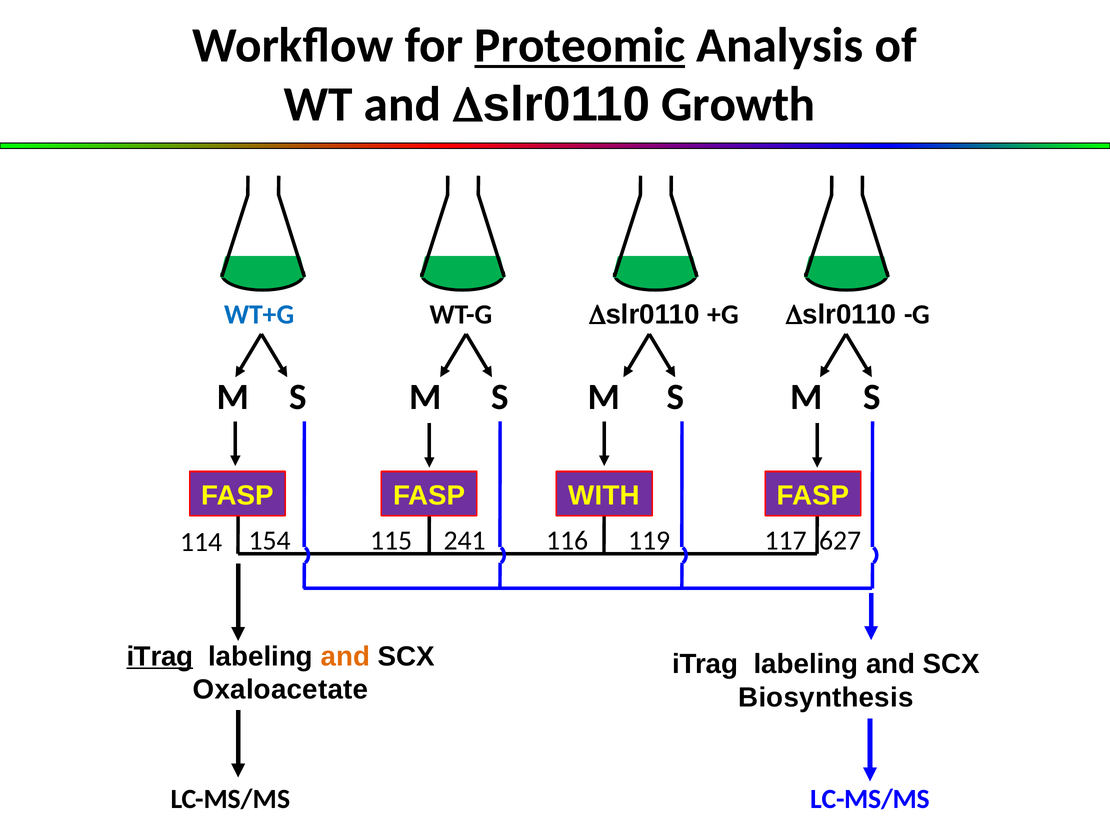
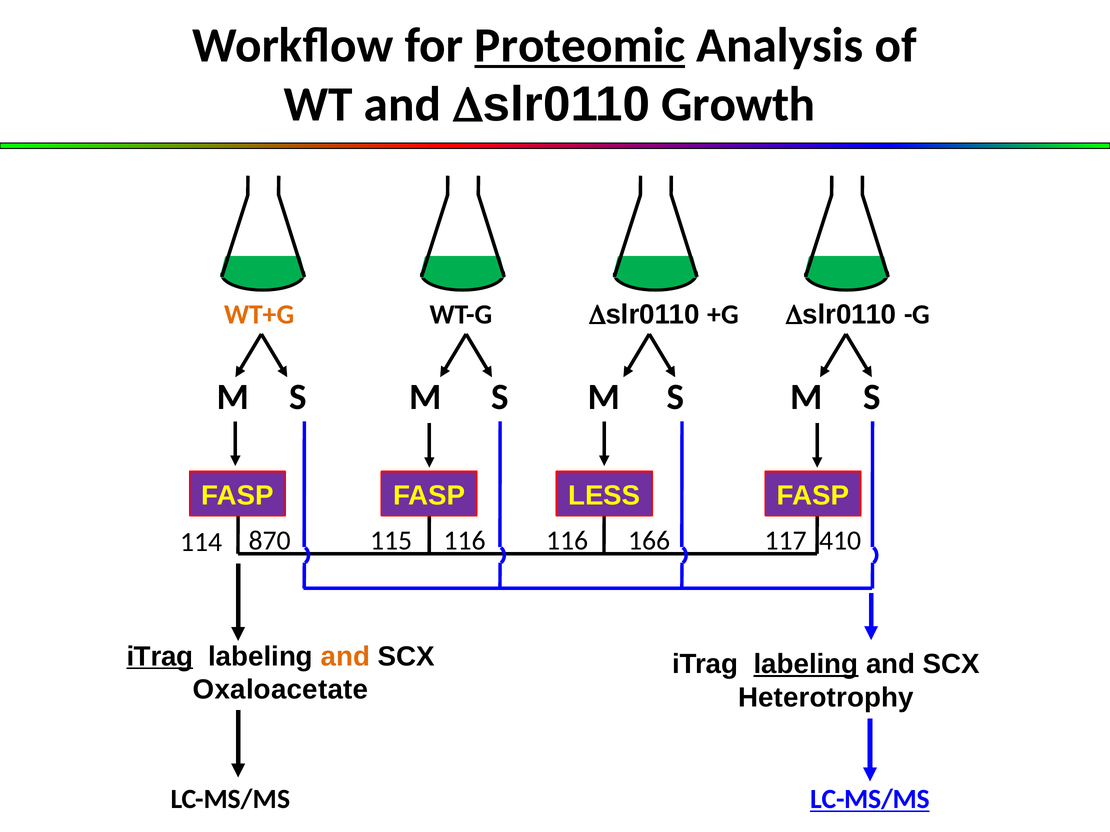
WT+G colour: blue -> orange
WITH: WITH -> LESS
154: 154 -> 870
115 241: 241 -> 116
119: 119 -> 166
627: 627 -> 410
labeling at (806, 665) underline: none -> present
Biosynthesis: Biosynthesis -> Heterotrophy
LC-MS/MS at (870, 800) underline: none -> present
